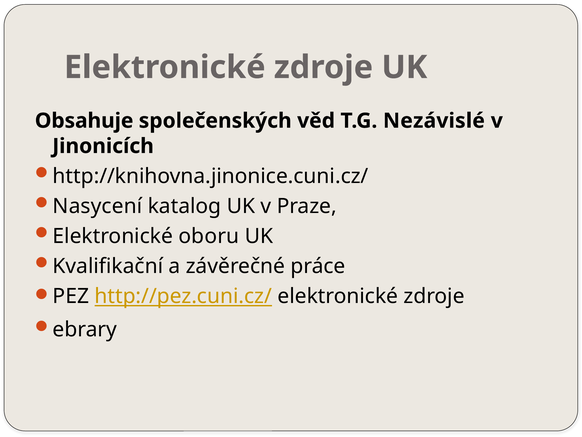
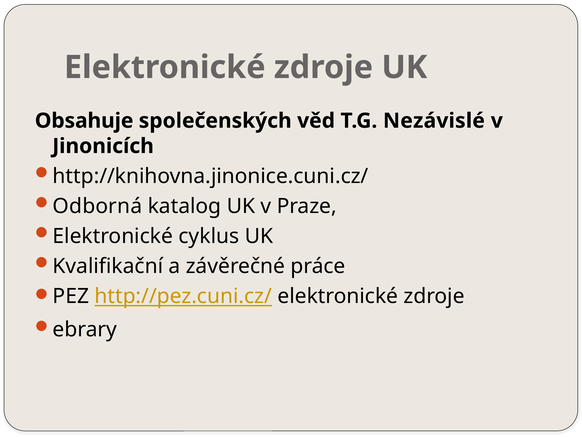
Nasycení: Nasycení -> Odborná
oboru: oboru -> cyklus
